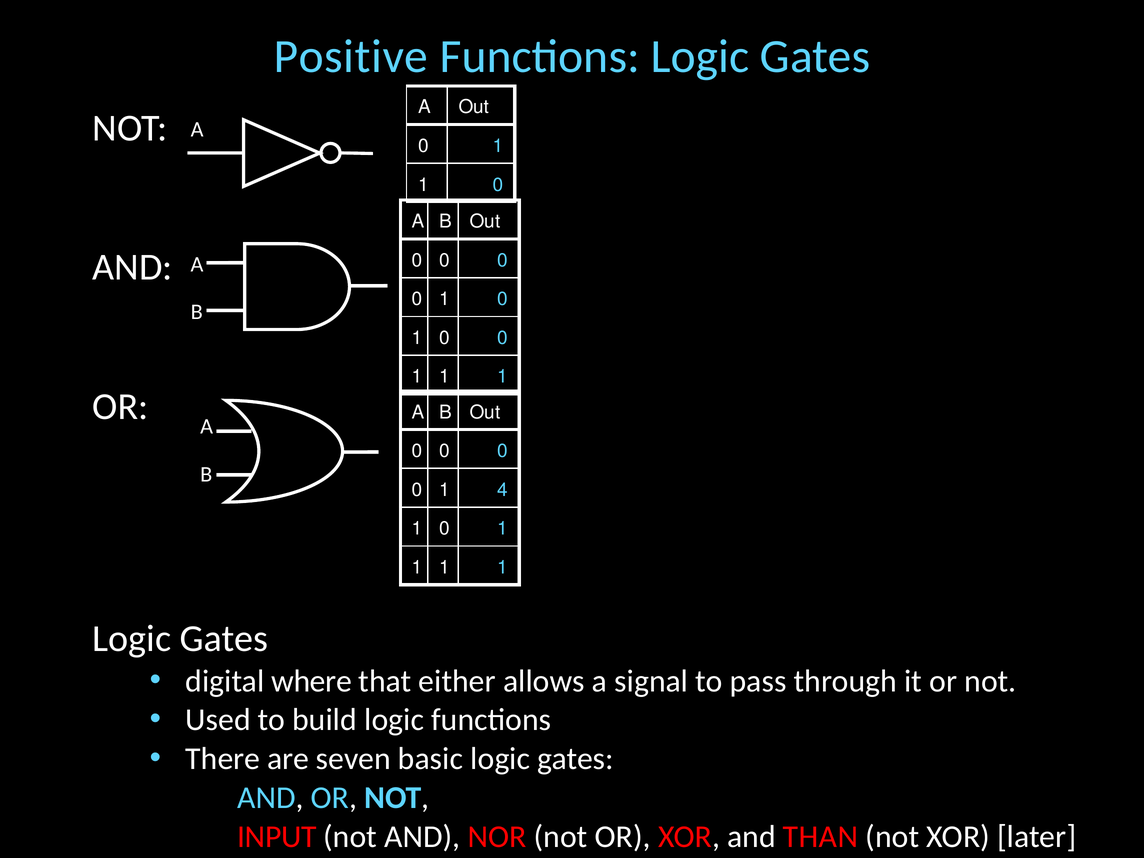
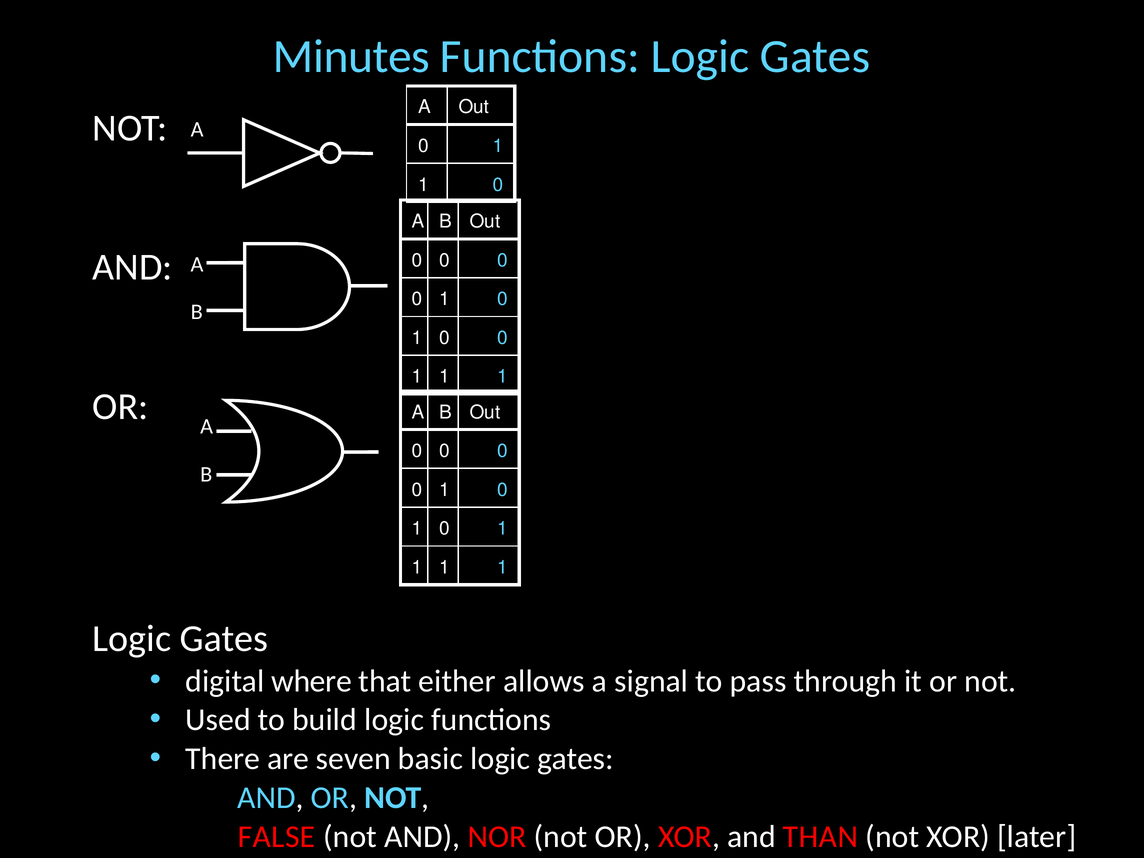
Positive: Positive -> Minutes
4 at (503, 490): 4 -> 0
INPUT: INPUT -> FALSE
